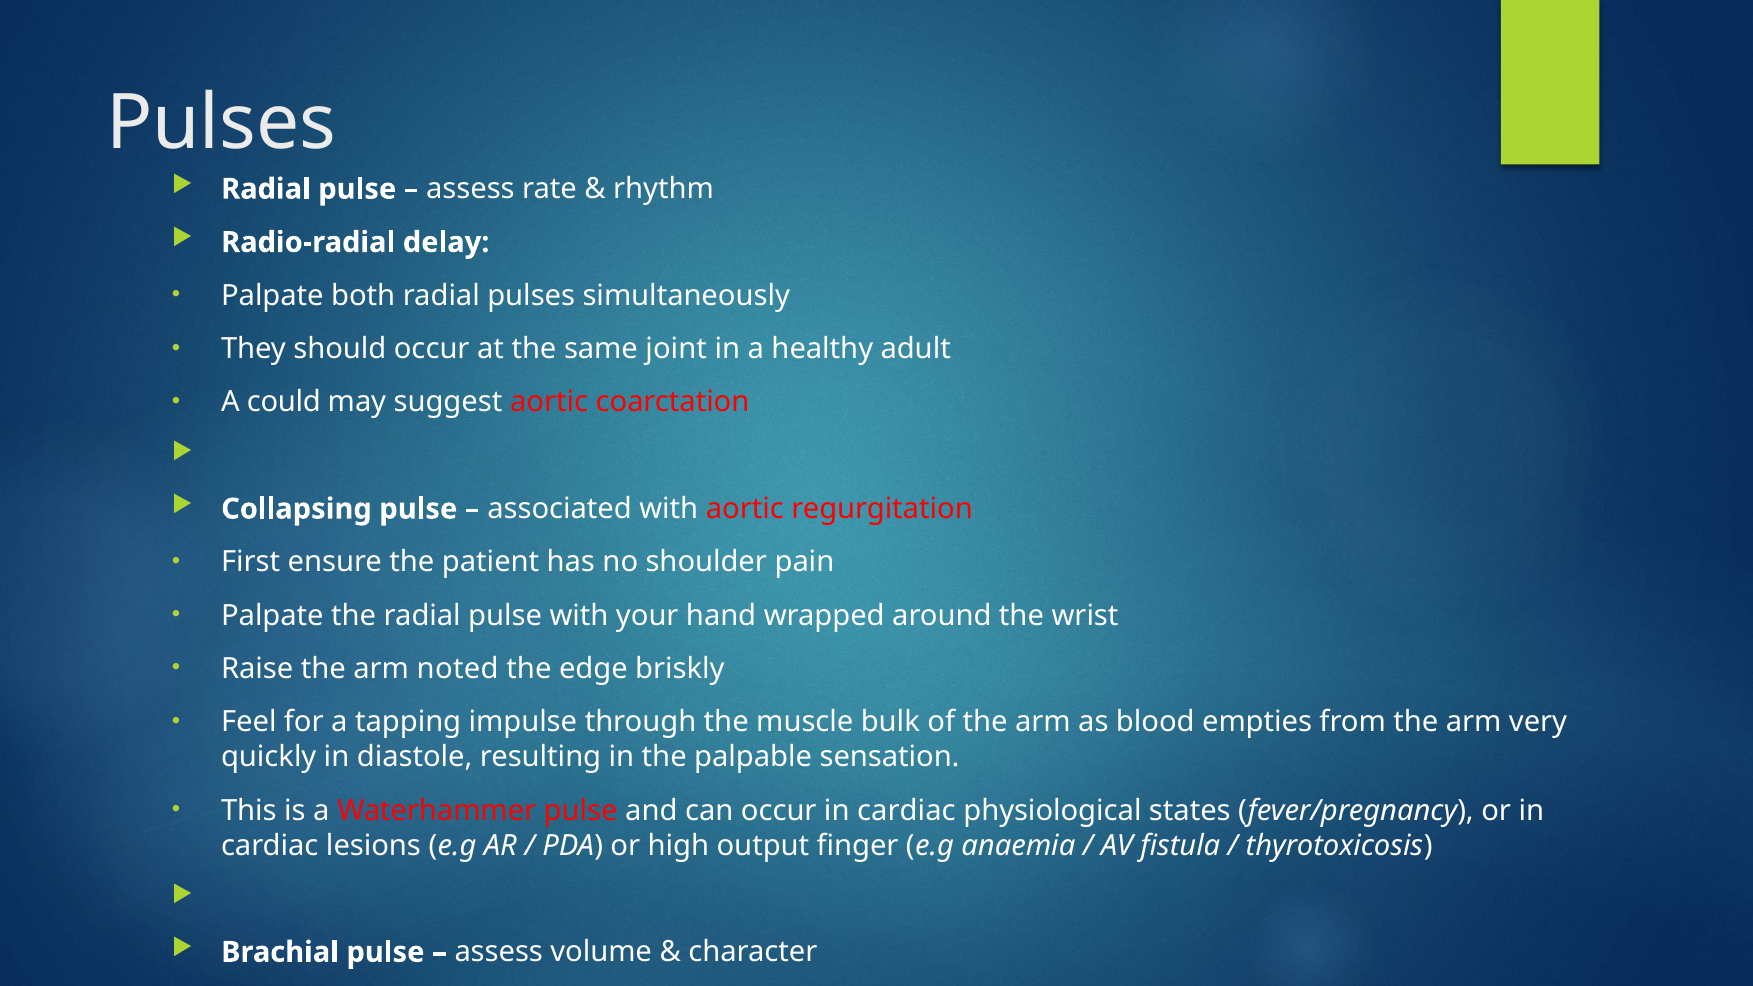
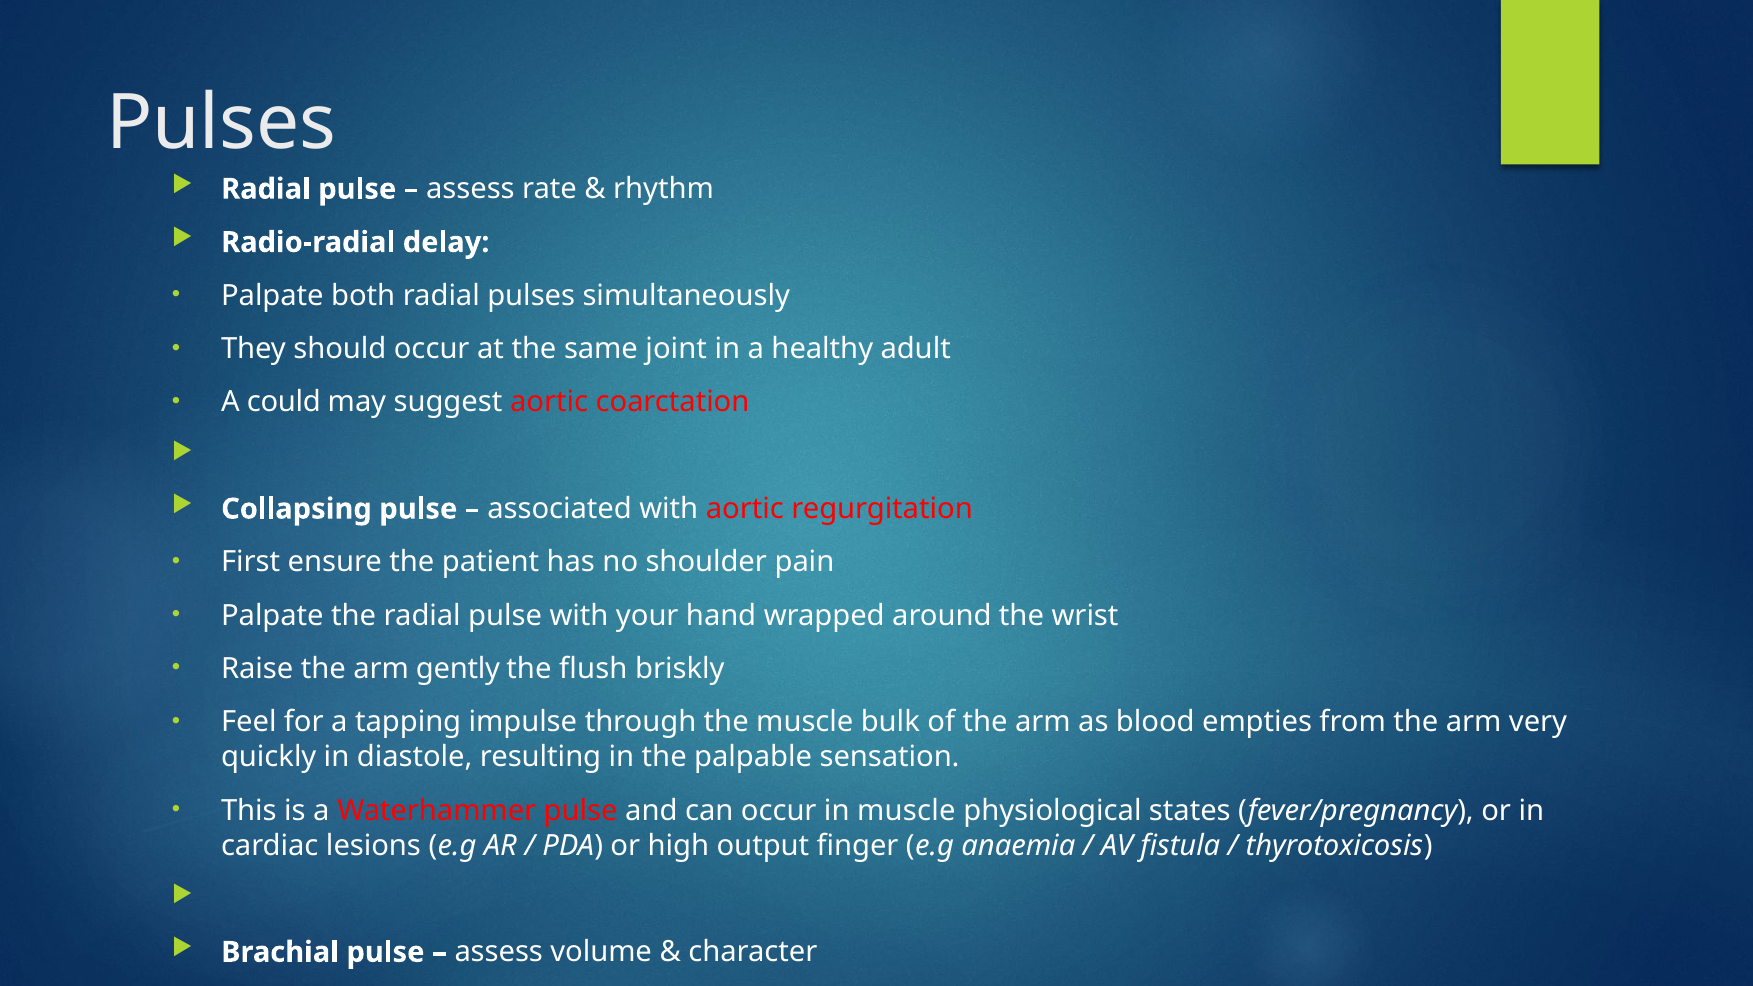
noted: noted -> gently
edge: edge -> flush
occur in cardiac: cardiac -> muscle
